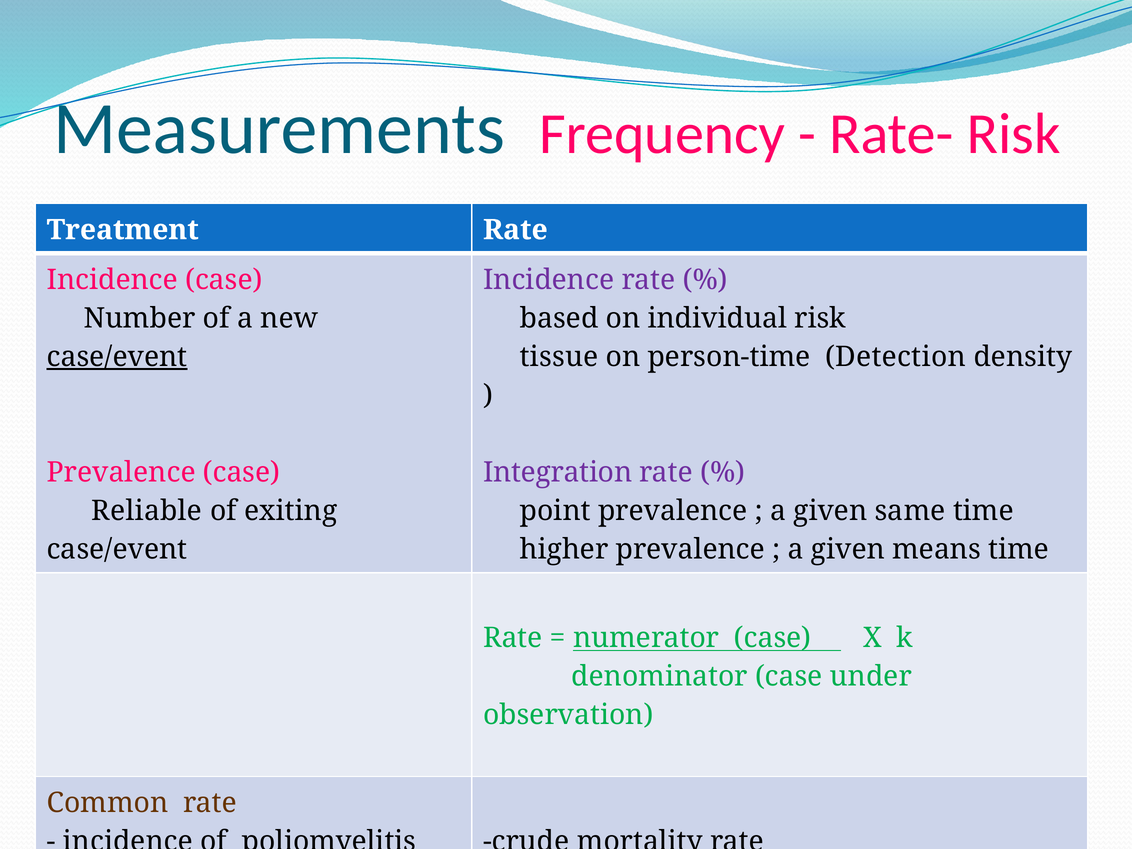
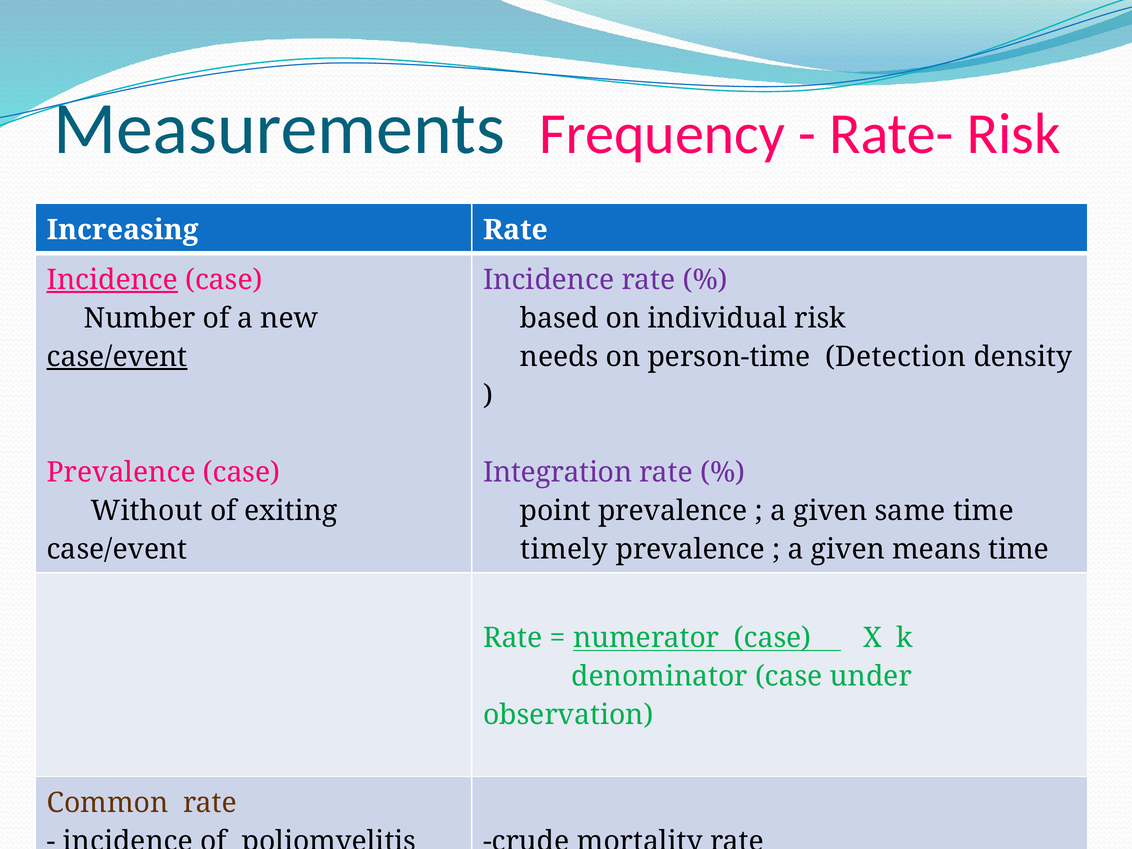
Treatment: Treatment -> Increasing
Incidence at (112, 280) underline: none -> present
tissue: tissue -> needs
Reliable: Reliable -> Without
higher: higher -> timely
